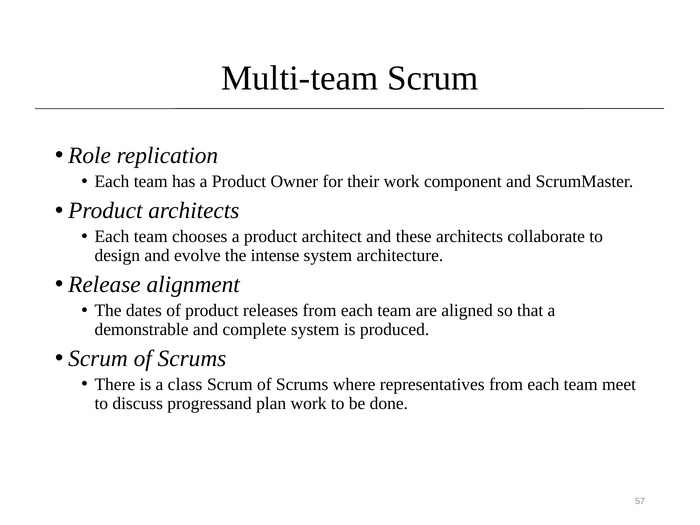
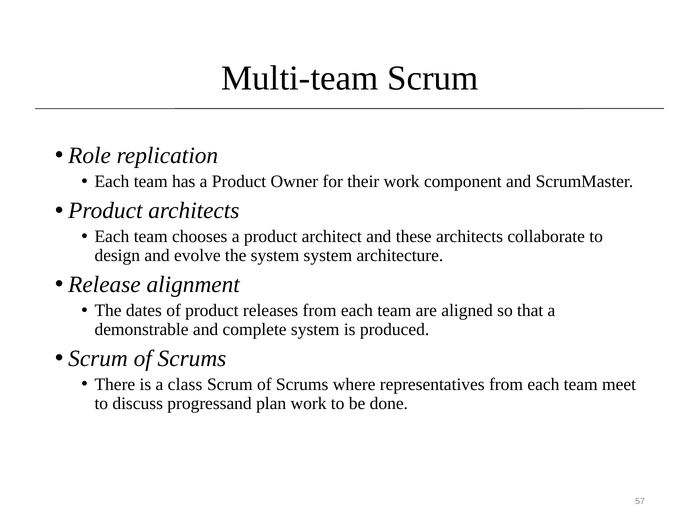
the intense: intense -> system
